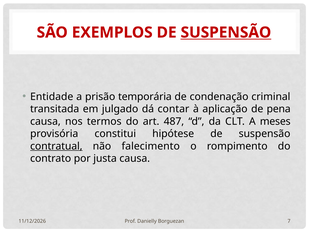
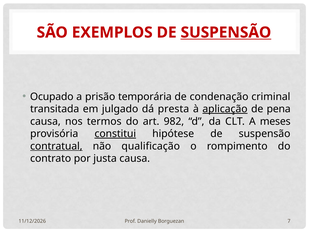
Entidade: Entidade -> Ocupado
contar: contar -> presta
aplicação underline: none -> present
487: 487 -> 982
constitui underline: none -> present
falecimento: falecimento -> qualificação
